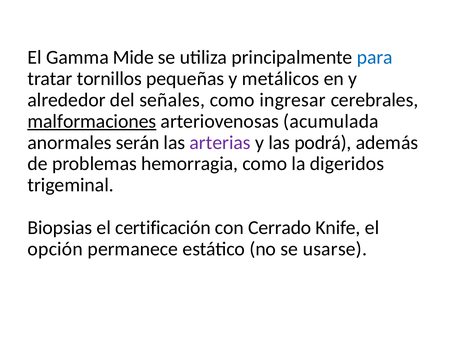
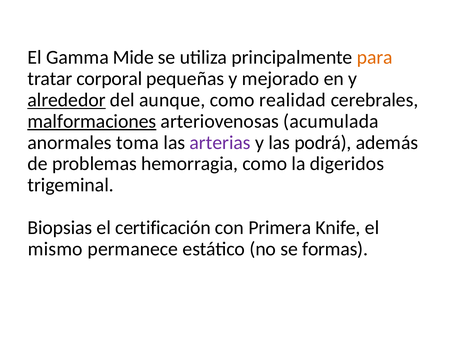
para colour: blue -> orange
tornillos: tornillos -> corporal
metálicos: metálicos -> mejorado
alrededor underline: none -> present
señales: señales -> aunque
ingresar: ingresar -> realidad
serán: serán -> toma
Cerrado: Cerrado -> Primera
opción: opción -> mismo
usarse: usarse -> formas
